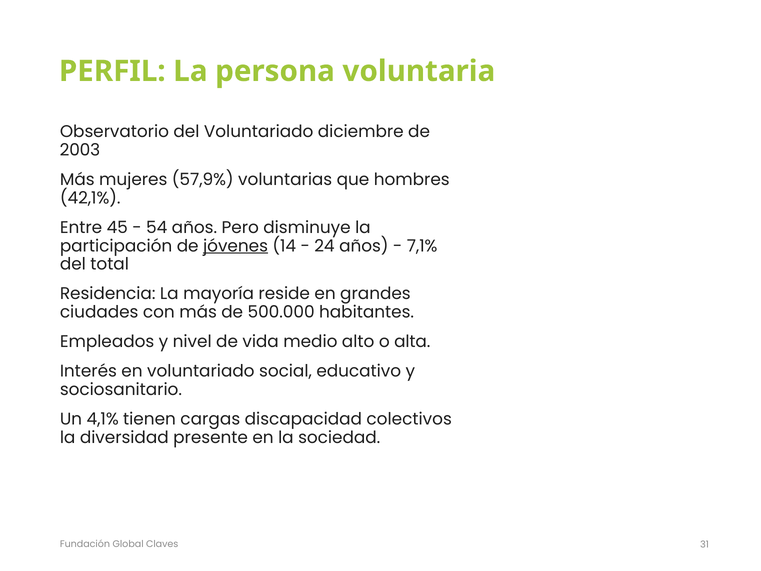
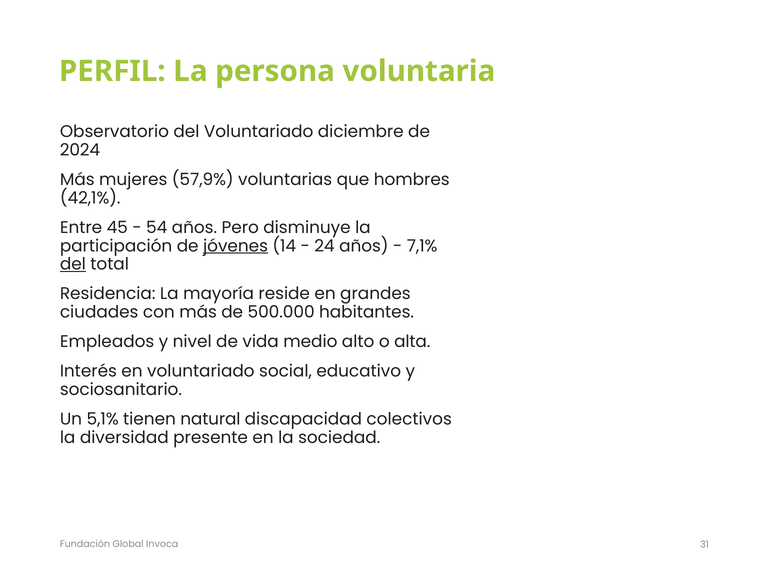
2003: 2003 -> 2024
del at (73, 264) underline: none -> present
4,1%: 4,1% -> 5,1%
cargas: cargas -> natural
Claves: Claves -> Invoca
